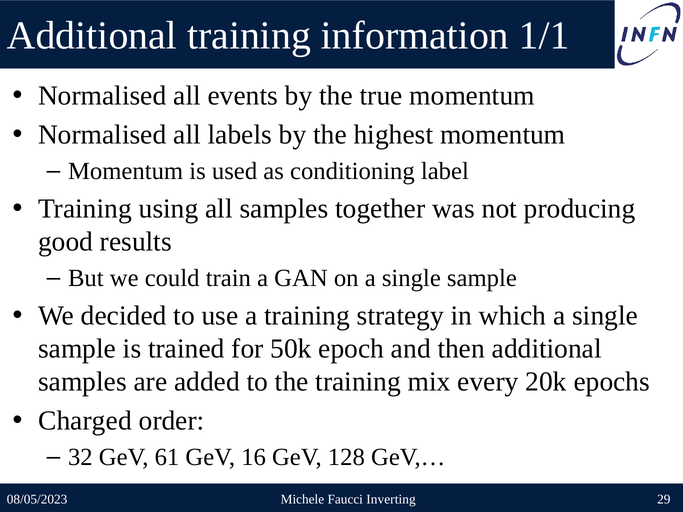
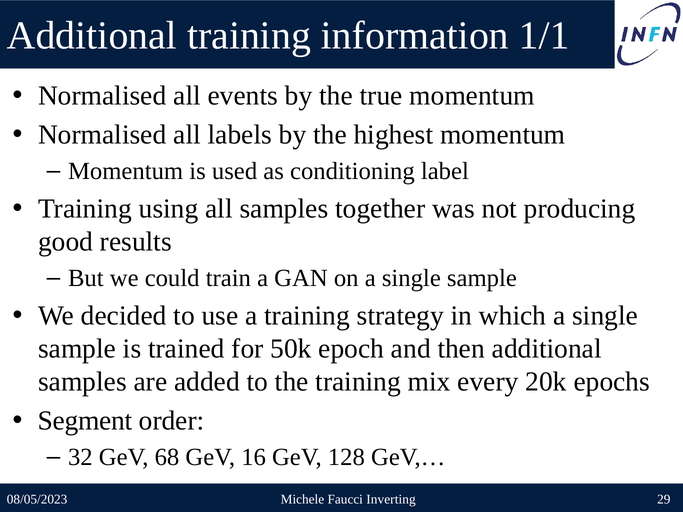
Charged: Charged -> Segment
61: 61 -> 68
